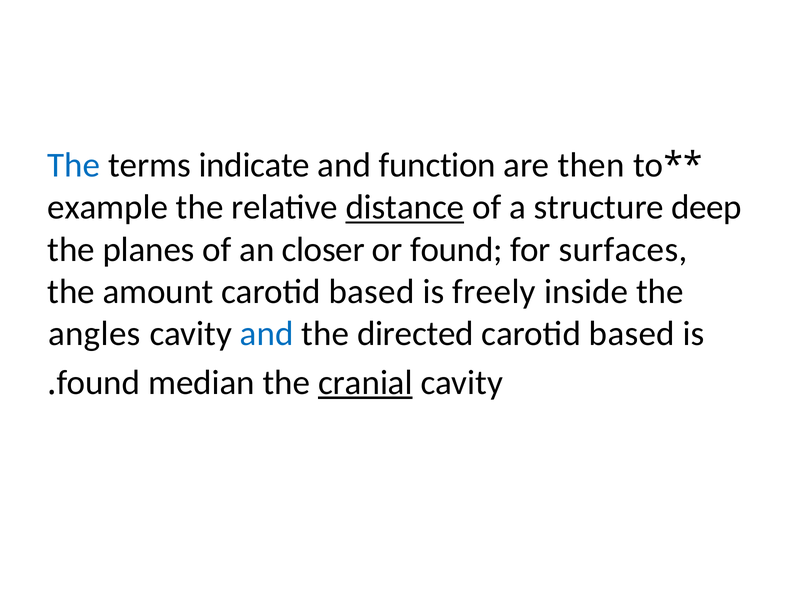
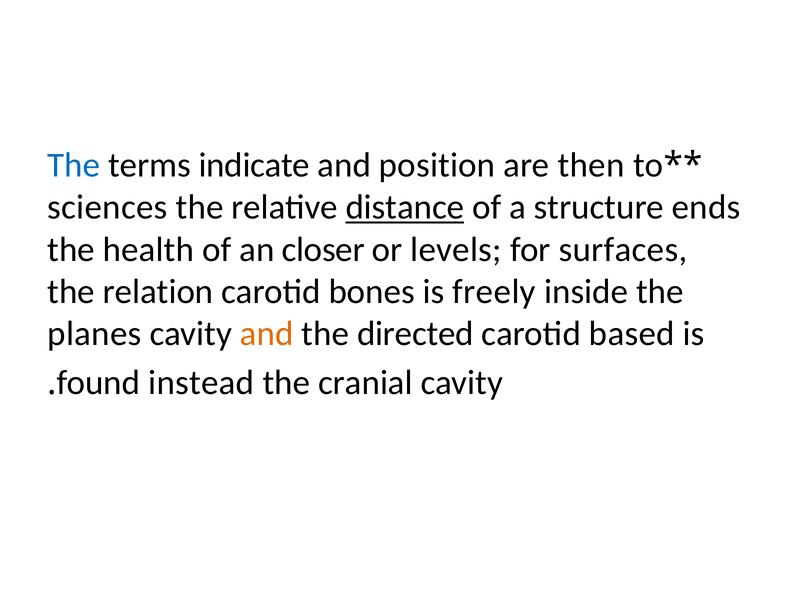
function: function -> position
example: example -> sciences
deep: deep -> ends
planes: planes -> health
or found: found -> levels
amount: amount -> relation
based at (372, 292): based -> bones
angles: angles -> planes
and at (267, 334) colour: blue -> orange
median: median -> instead
cranial underline: present -> none
